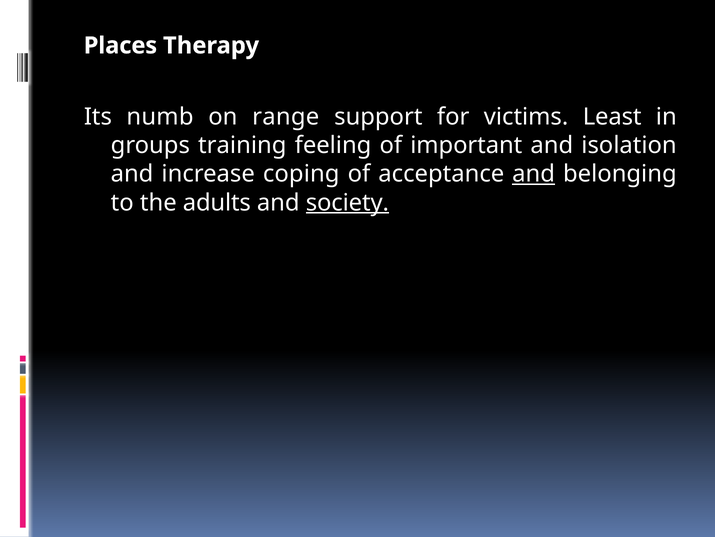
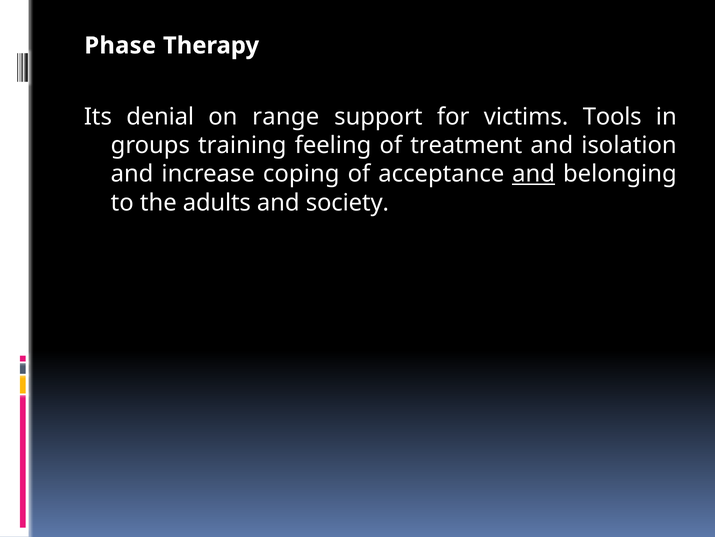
Places: Places -> Phase
numb: numb -> denial
Least: Least -> Tools
important: important -> treatment
society underline: present -> none
